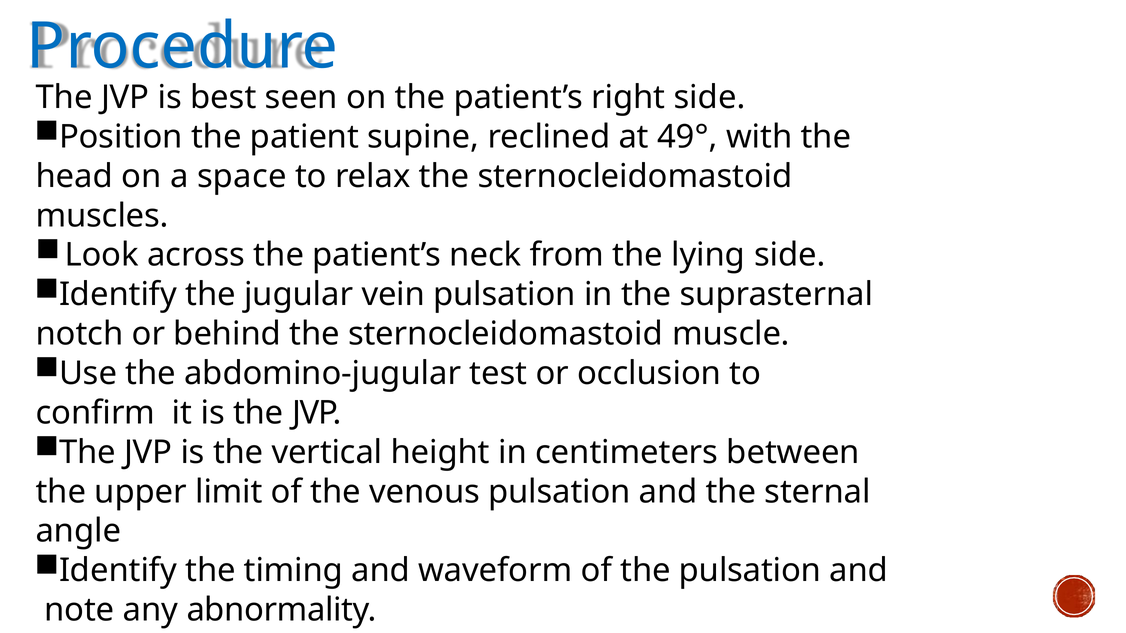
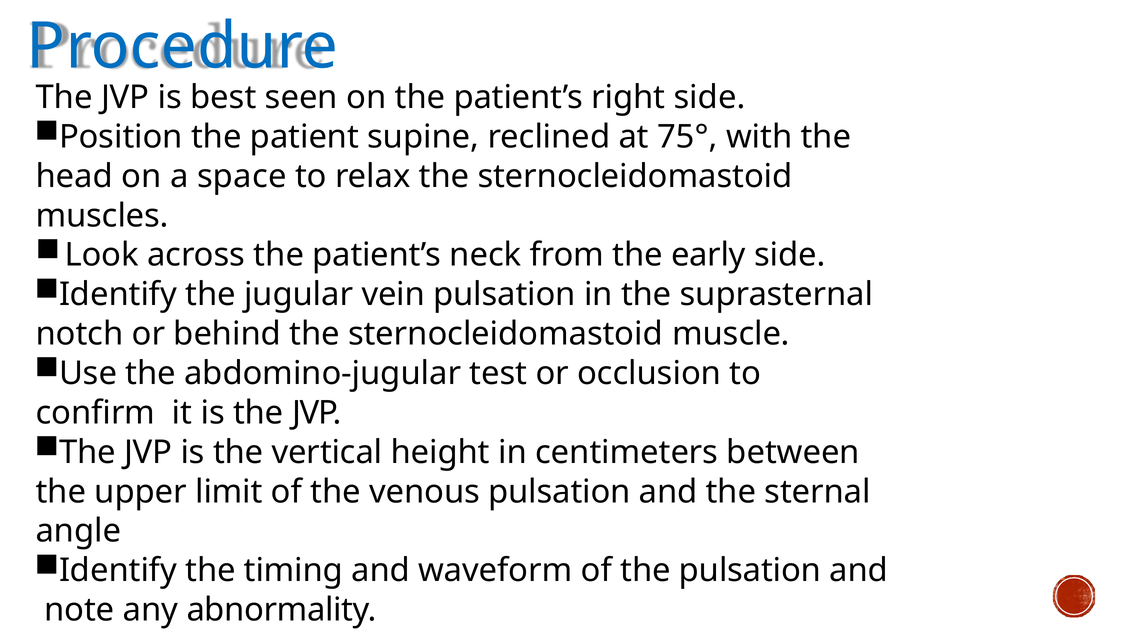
49°: 49° -> 75°
lying: lying -> early
